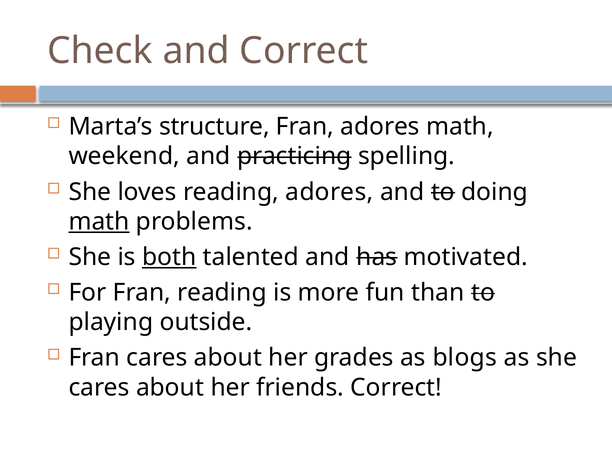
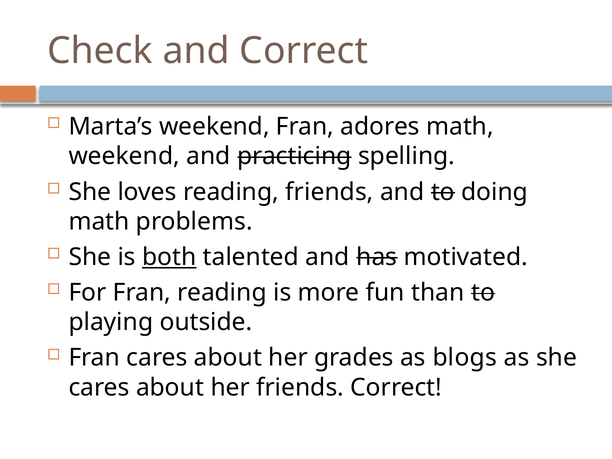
Marta’s structure: structure -> weekend
reading adores: adores -> friends
math at (99, 221) underline: present -> none
